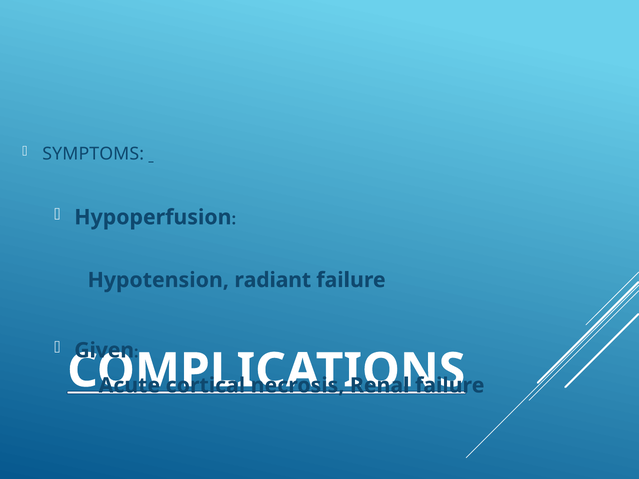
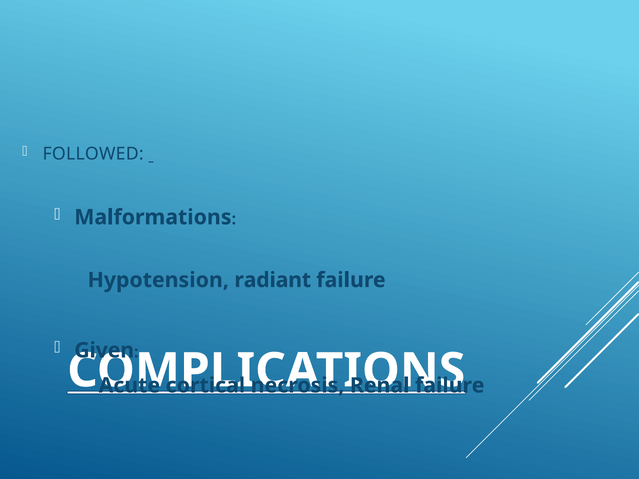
SYMPTOMS: SYMPTOMS -> FOLLOWED
Hypoperfusion: Hypoperfusion -> Malformations
